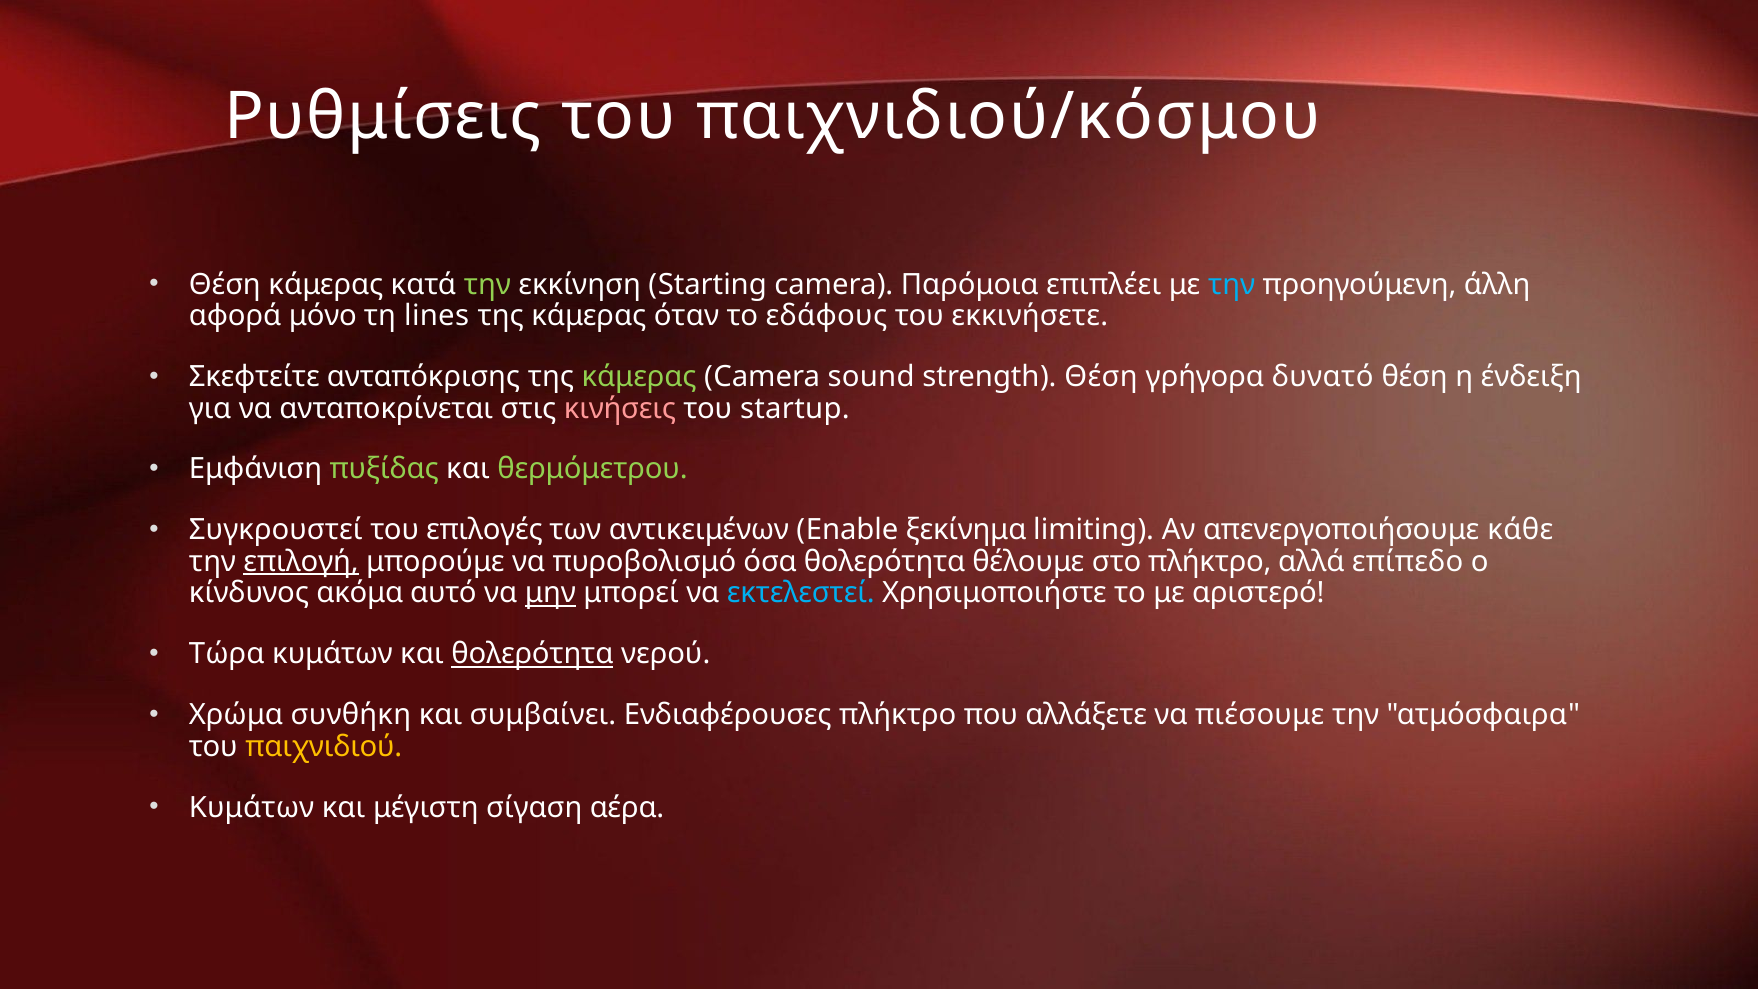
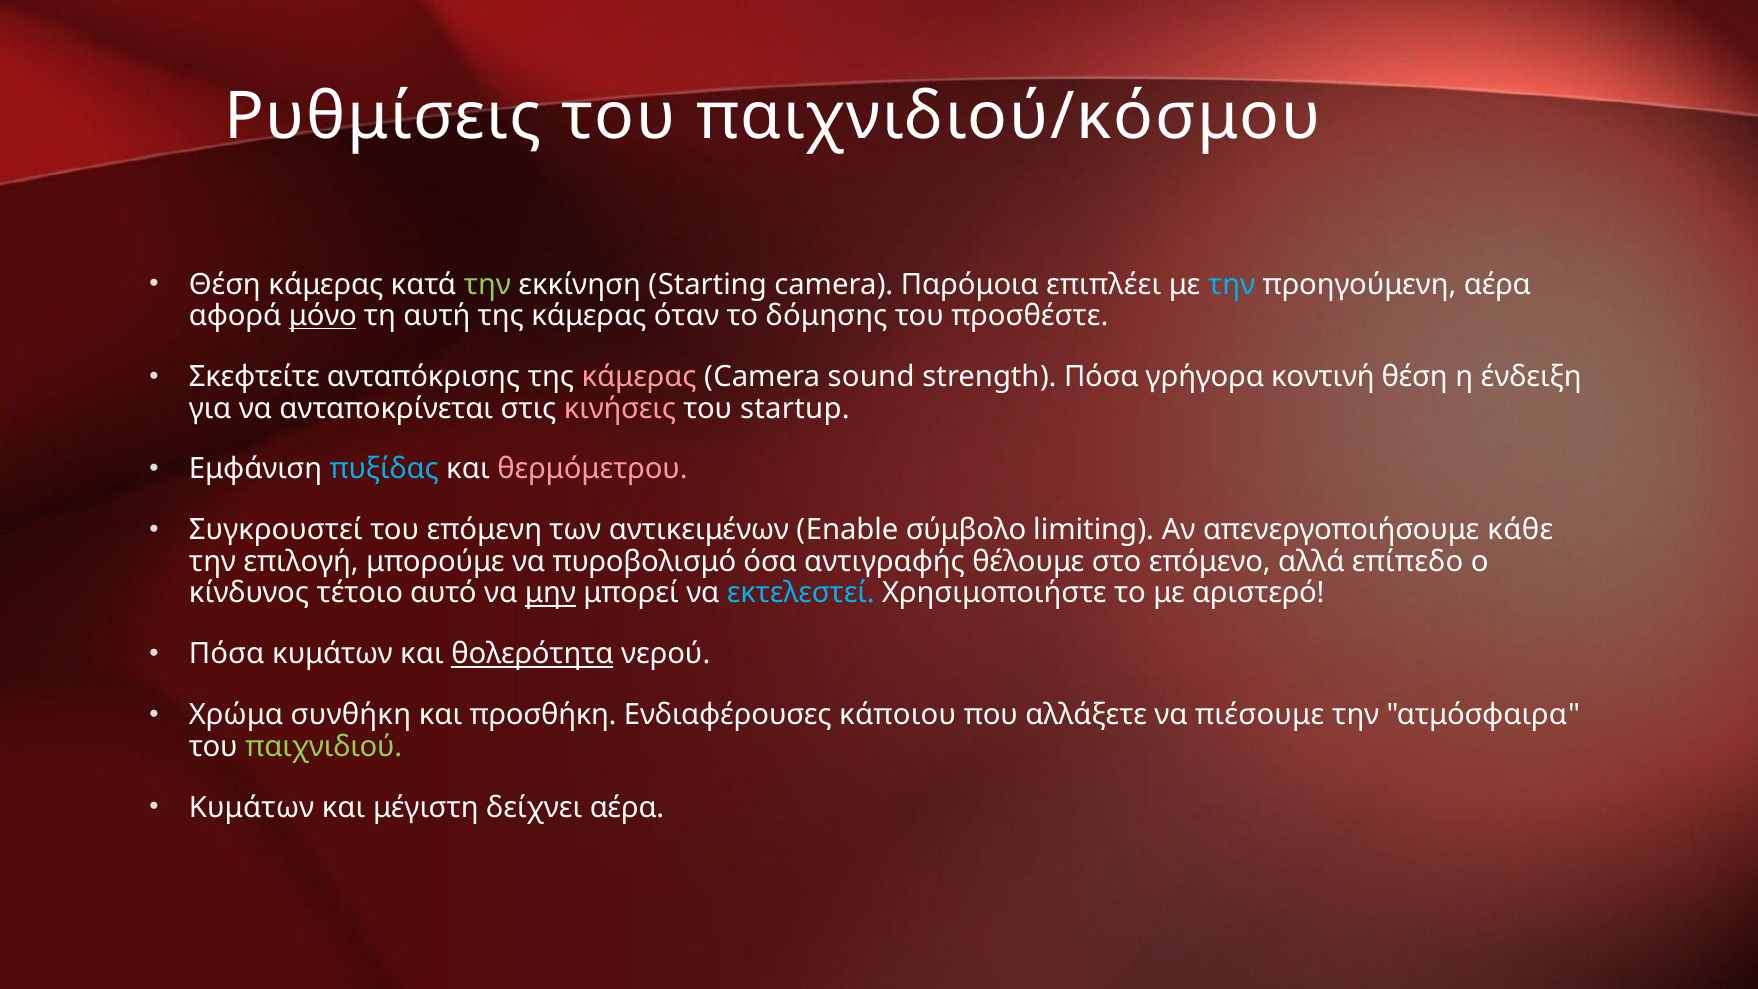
προηγούμενη άλλη: άλλη -> αέρα
μόνο underline: none -> present
lines: lines -> αυτή
εδάφους: εδάφους -> δόμησης
εκκινήσετε: εκκινήσετε -> προσθέστε
κάμερας at (639, 377) colour: light green -> pink
strength Θέση: Θέση -> Πόσα
δυνατό: δυνατό -> κοντινή
πυξίδας colour: light green -> light blue
θερμόμετρου colour: light green -> pink
επιλογές: επιλογές -> επόμενη
ξεκίνημα: ξεκίνημα -> σύμβολο
επιλογή underline: present -> none
όσα θολερότητα: θολερότητα -> αντιγραφής
στο πλήκτρο: πλήκτρο -> επόμενο
ακόμα: ακόμα -> τέτοιο
Τώρα at (227, 654): Τώρα -> Πόσα
συμβαίνει: συμβαίνει -> προσθήκη
Ενδιαφέρουσες πλήκτρο: πλήκτρο -> κάποιου
παιχνιδιού colour: yellow -> light green
σίγαση: σίγαση -> δείχνει
